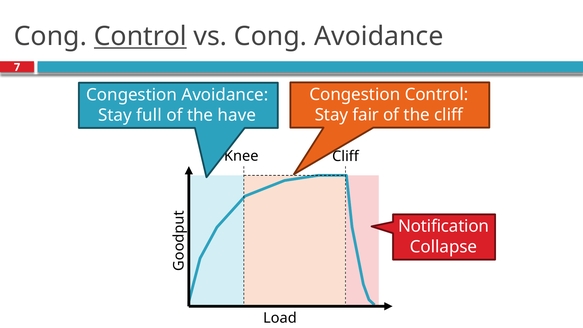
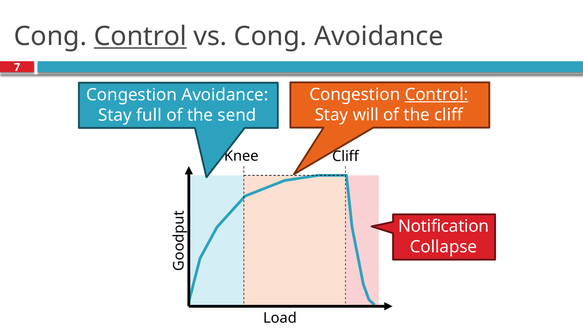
Control at (436, 94) underline: none -> present
fair: fair -> will
have: have -> send
